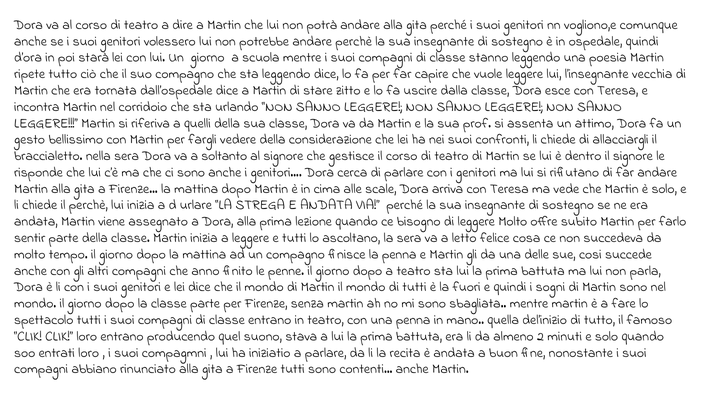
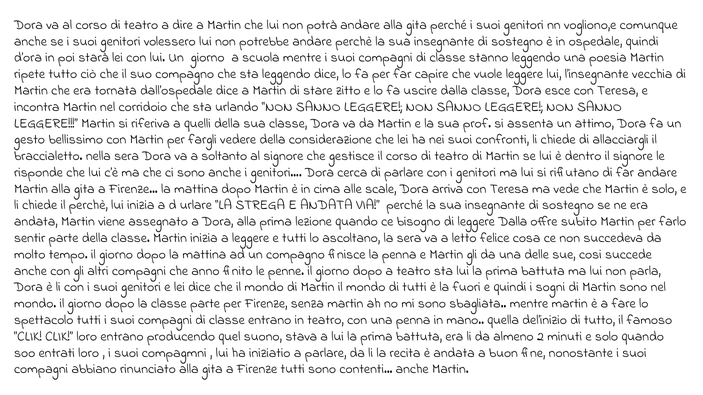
leggere Molto: Molto -> Dalla
